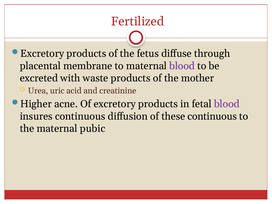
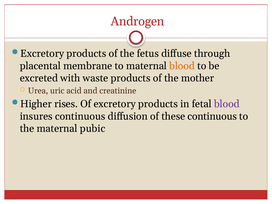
Fertilized: Fertilized -> Androgen
blood at (182, 66) colour: purple -> orange
acne: acne -> rises
